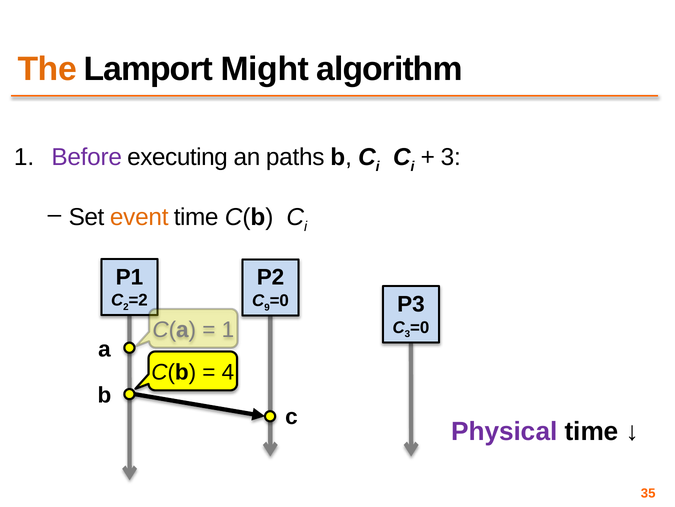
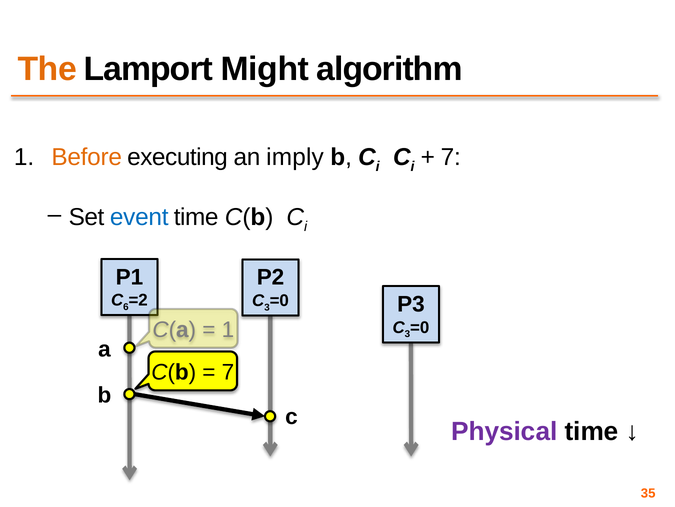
Before colour: purple -> orange
paths: paths -> imply
3 at (451, 157): 3 -> 7
event colour: orange -> blue
2: 2 -> 6
9 at (267, 307): 9 -> 3
4 at (228, 372): 4 -> 7
